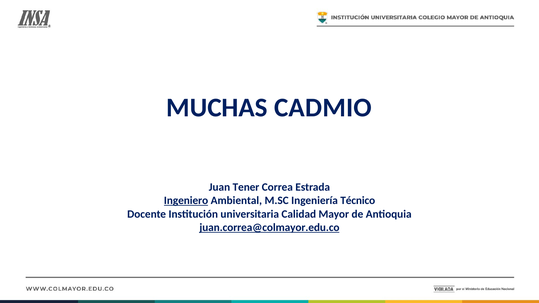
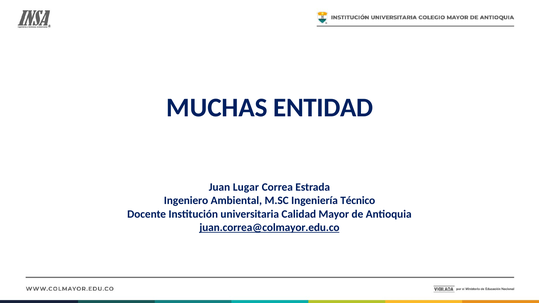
CADMIO: CADMIO -> ENTIDAD
Tener: Tener -> Lugar
Ingeniero underline: present -> none
